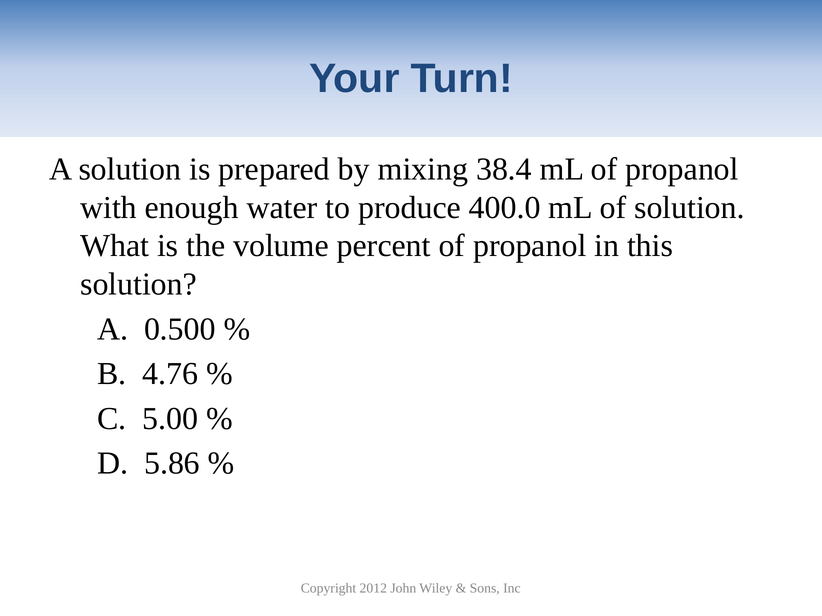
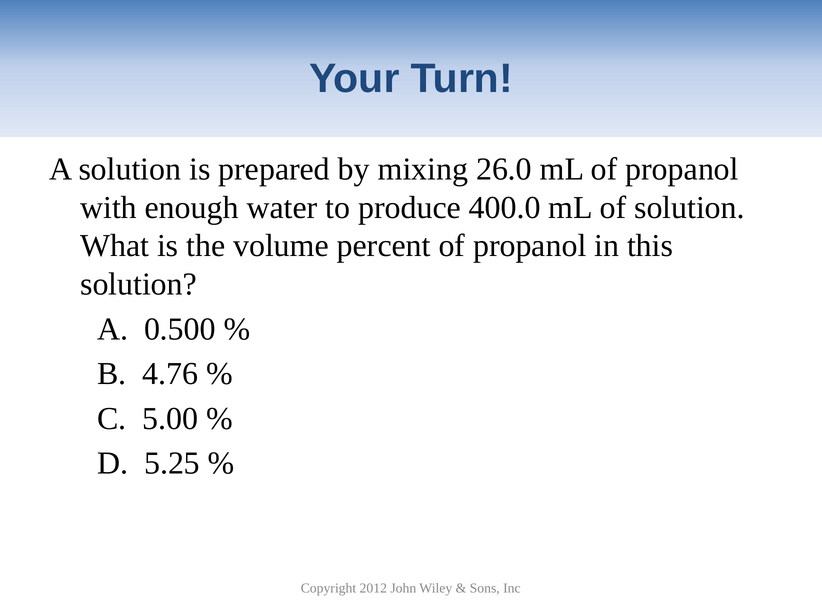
38.4: 38.4 -> 26.0
5.86: 5.86 -> 5.25
